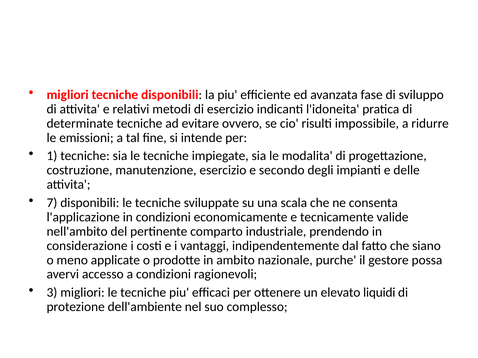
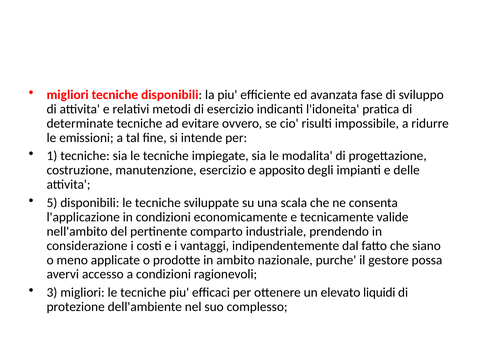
secondo: secondo -> apposito
7: 7 -> 5
